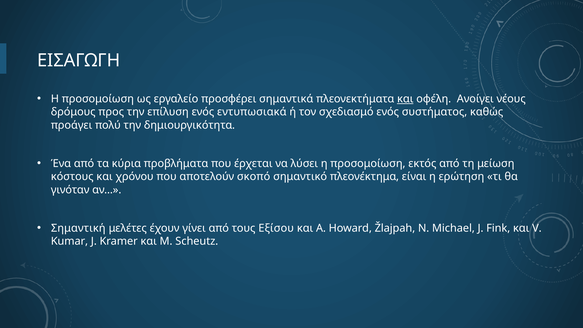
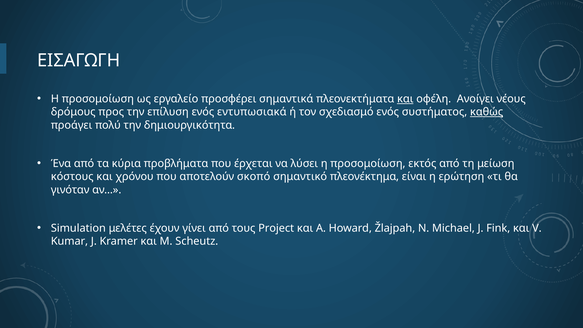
καθώς underline: none -> present
Σημαντική: Σημαντική -> Simulation
Εξίσου: Εξίσου -> Project
